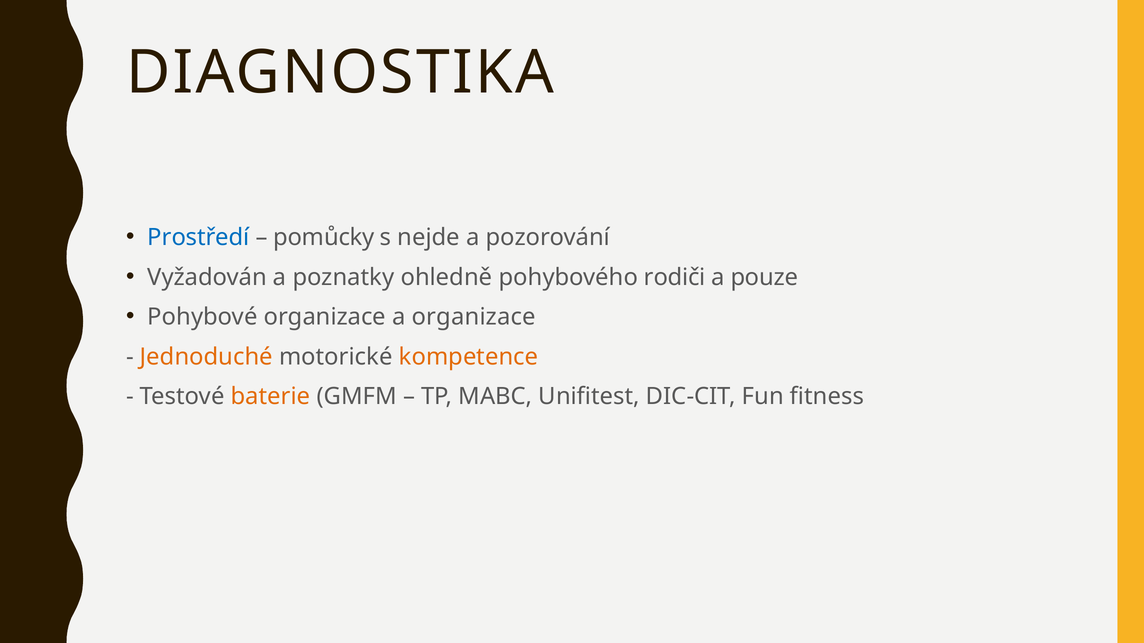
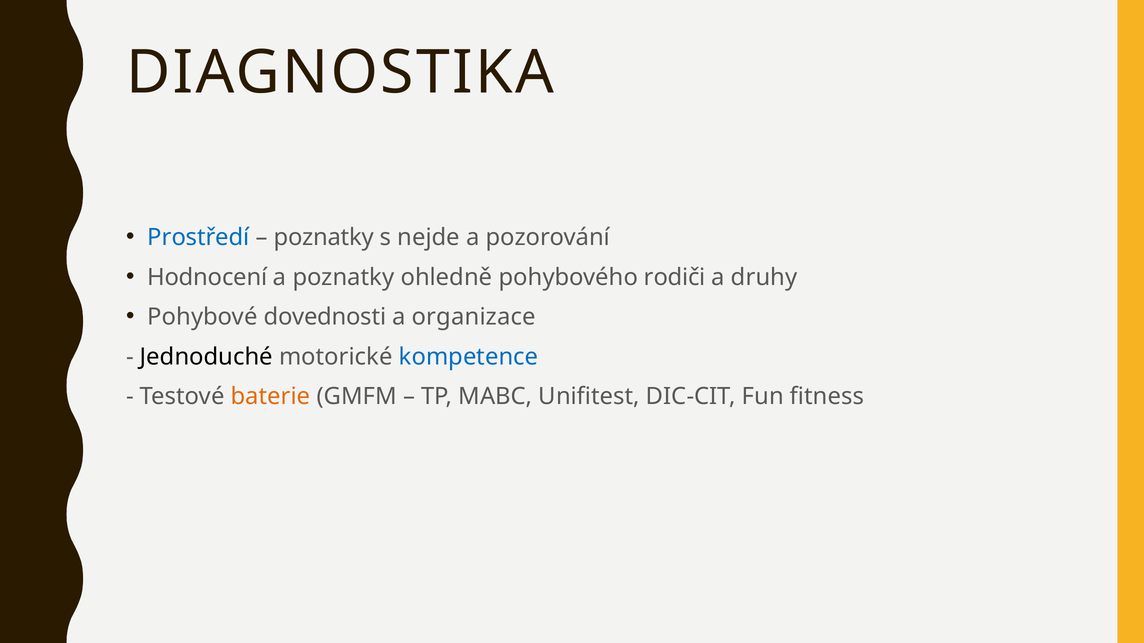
pomůcky at (324, 238): pomůcky -> poznatky
Vyžadován: Vyžadován -> Hodnocení
pouze: pouze -> druhy
Pohybové organizace: organizace -> dovednosti
Jednoduché colour: orange -> black
kompetence colour: orange -> blue
